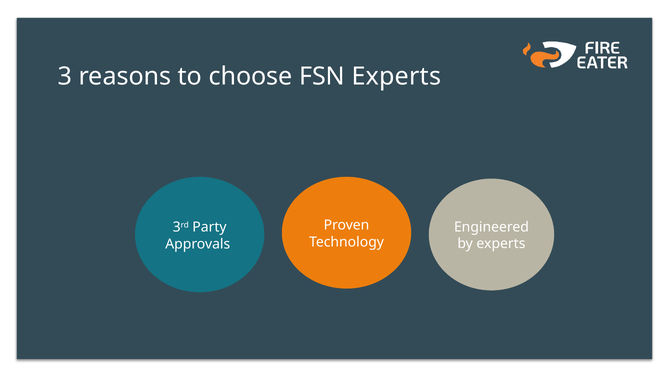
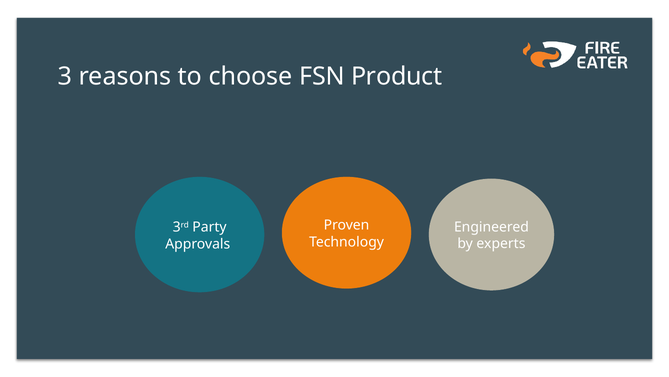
FSN Experts: Experts -> Product
